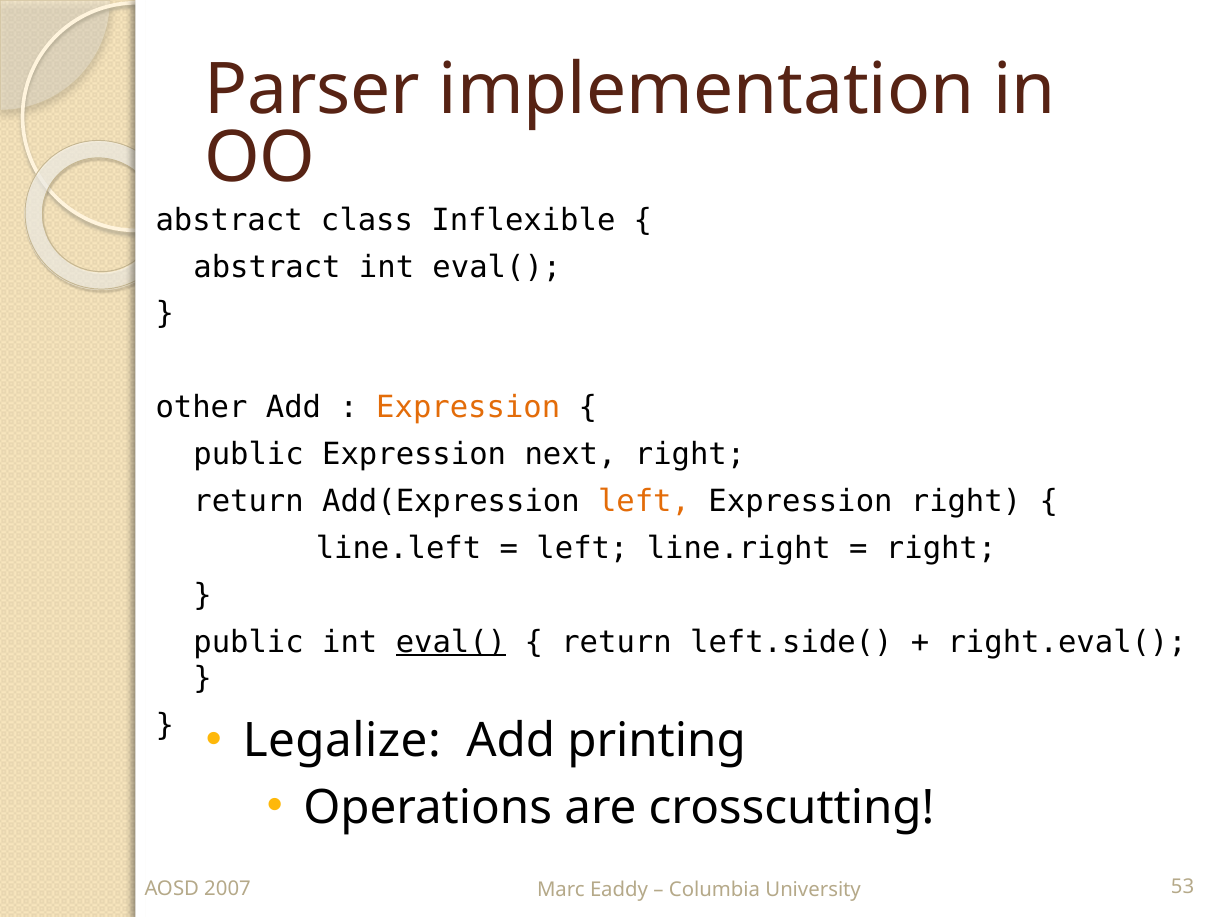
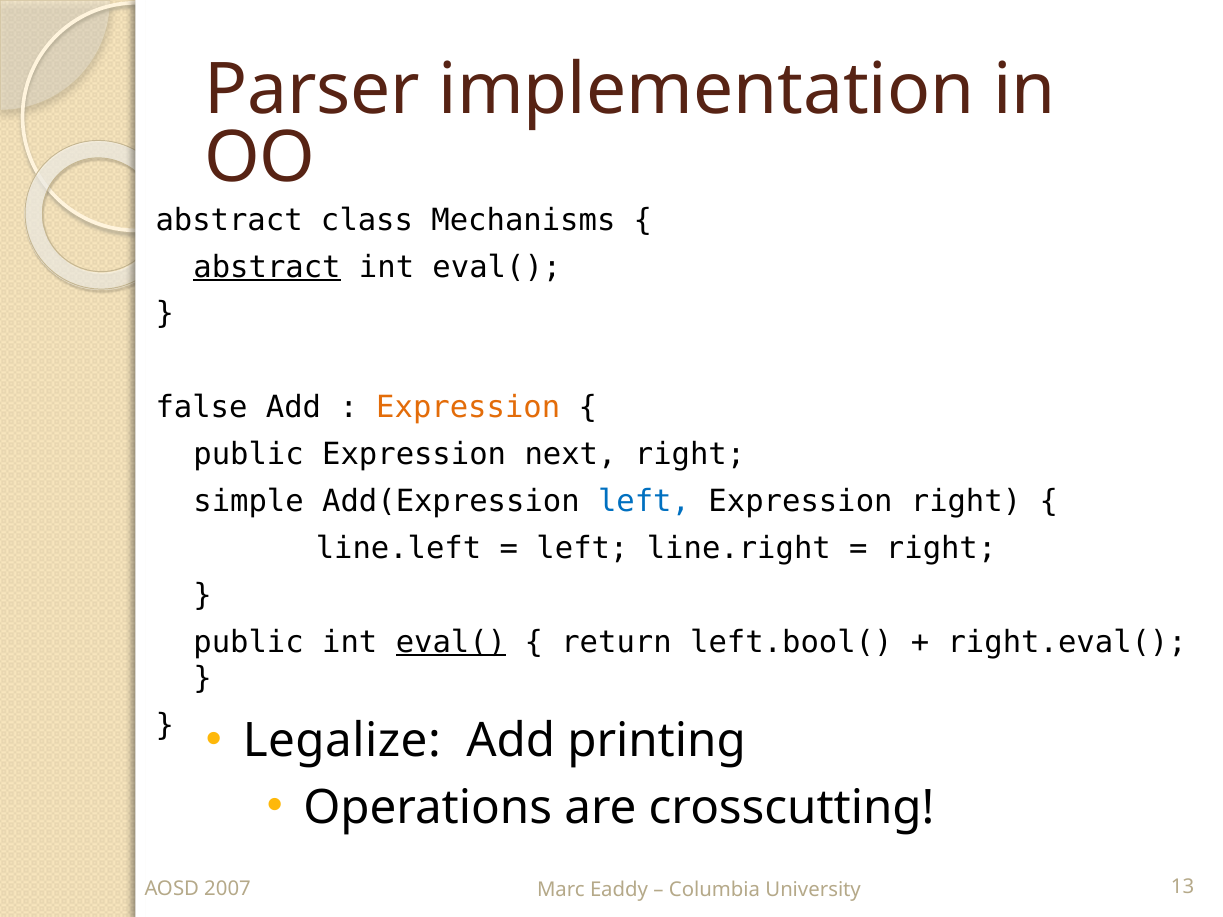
Inflexible: Inflexible -> Mechanisms
abstract at (267, 267) underline: none -> present
other: other -> false
return at (249, 502): return -> simple
left at (644, 502) colour: orange -> blue
left.side(: left.side( -> left.bool(
53: 53 -> 13
